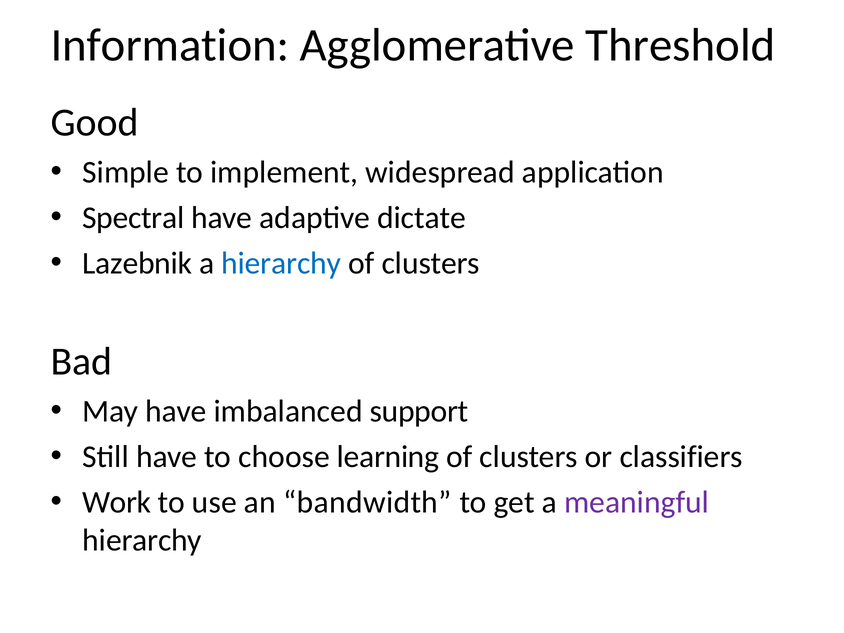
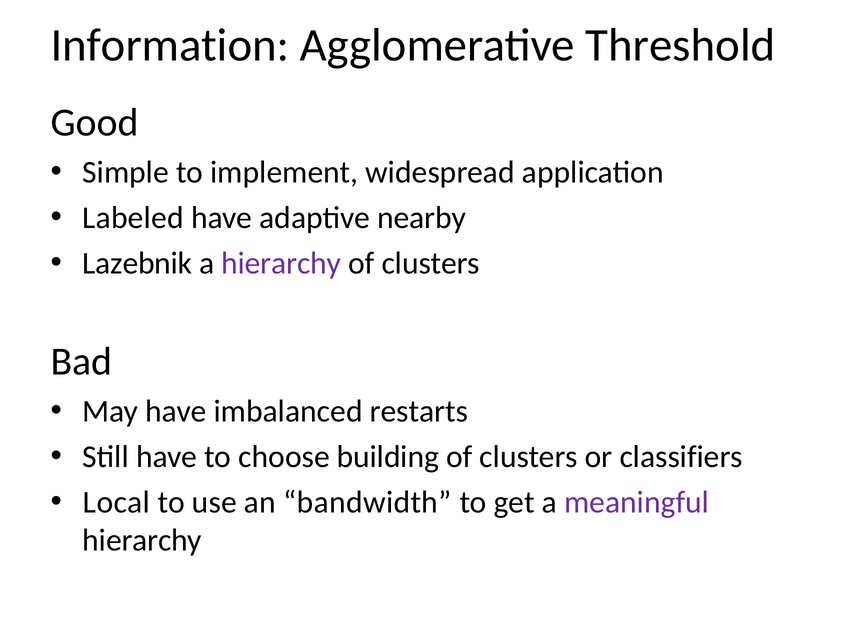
Spectral: Spectral -> Labeled
dictate: dictate -> nearby
hierarchy at (281, 263) colour: blue -> purple
support: support -> restarts
learning: learning -> building
Work: Work -> Local
